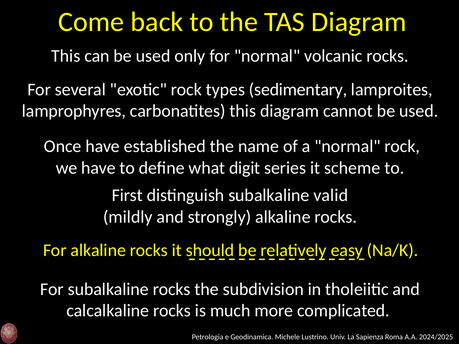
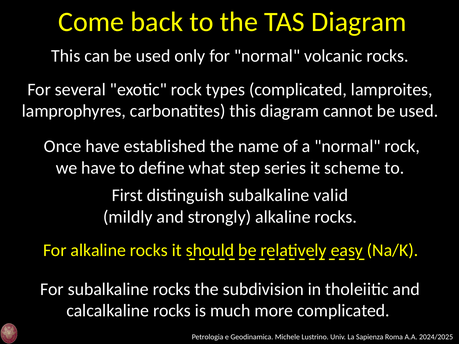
types sedimentary: sedimentary -> complicated
digit: digit -> step
